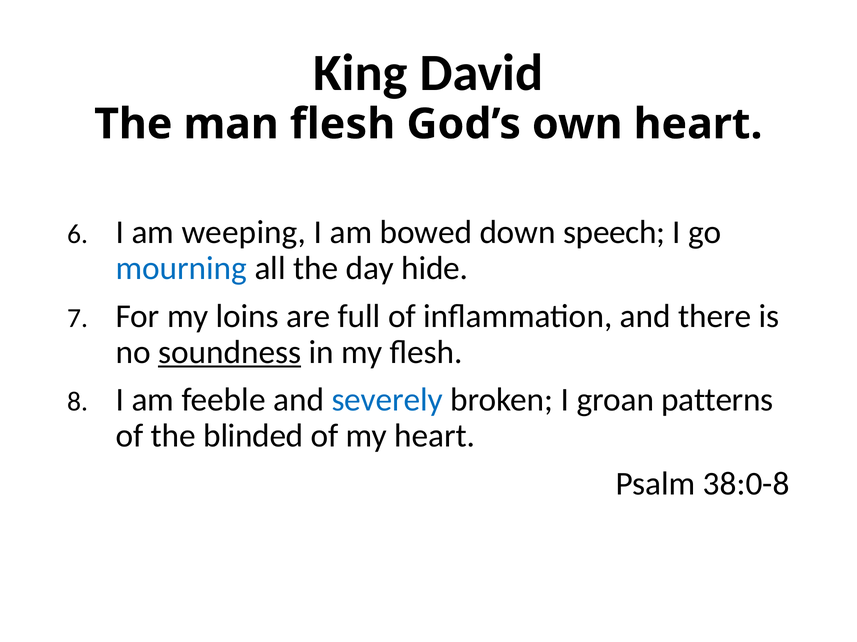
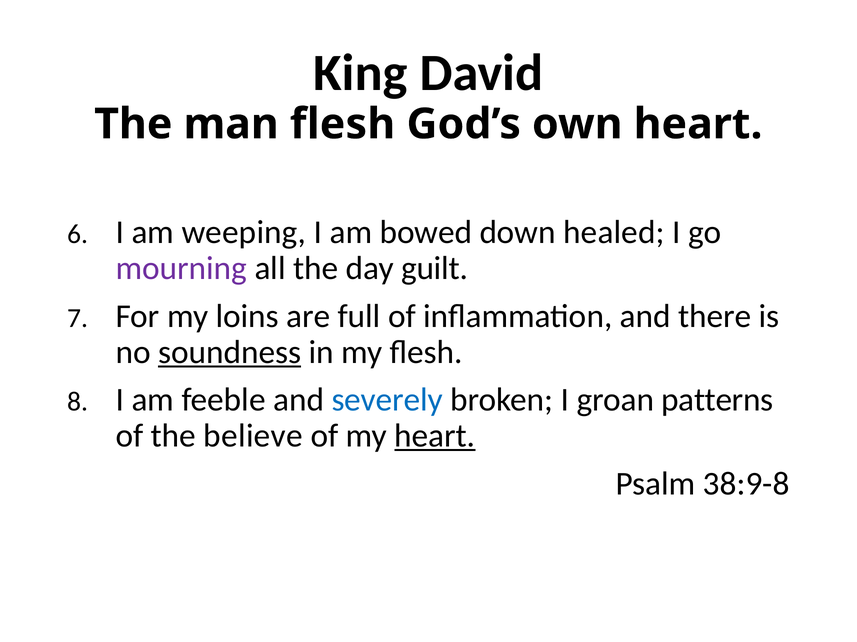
speech: speech -> healed
mourning colour: blue -> purple
hide: hide -> guilt
blinded: blinded -> believe
heart at (435, 436) underline: none -> present
38:0-8: 38:0-8 -> 38:9-8
